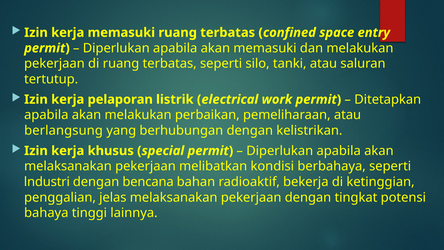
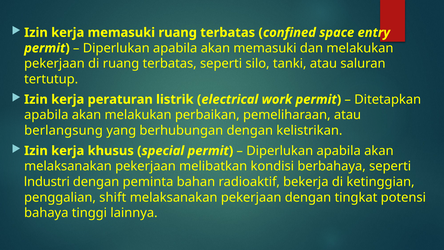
pelaporan: pelaporan -> peraturan
bencana: bencana -> peminta
jelas: jelas -> shift
